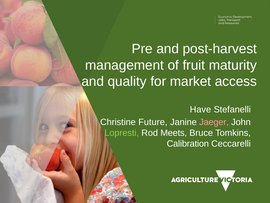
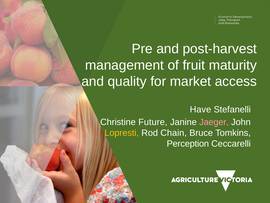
Lopresti colour: light green -> yellow
Meets: Meets -> Chain
Calibration: Calibration -> Perception
